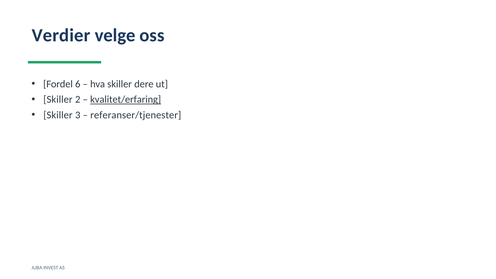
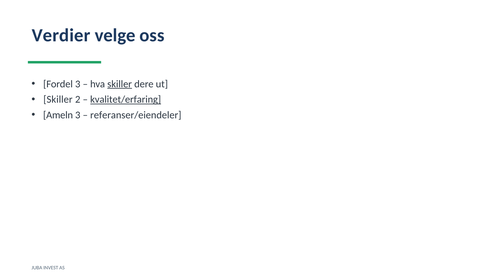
Fordel 6: 6 -> 3
skiller at (120, 84) underline: none -> present
Skiller at (58, 115): Skiller -> Ameln
referanser/tjenester: referanser/tjenester -> referanser/eiendeler
